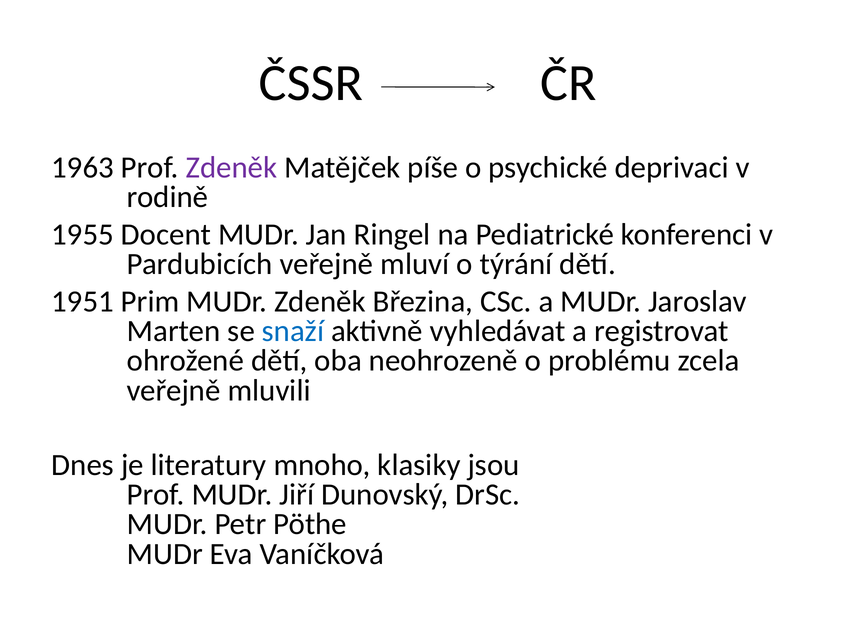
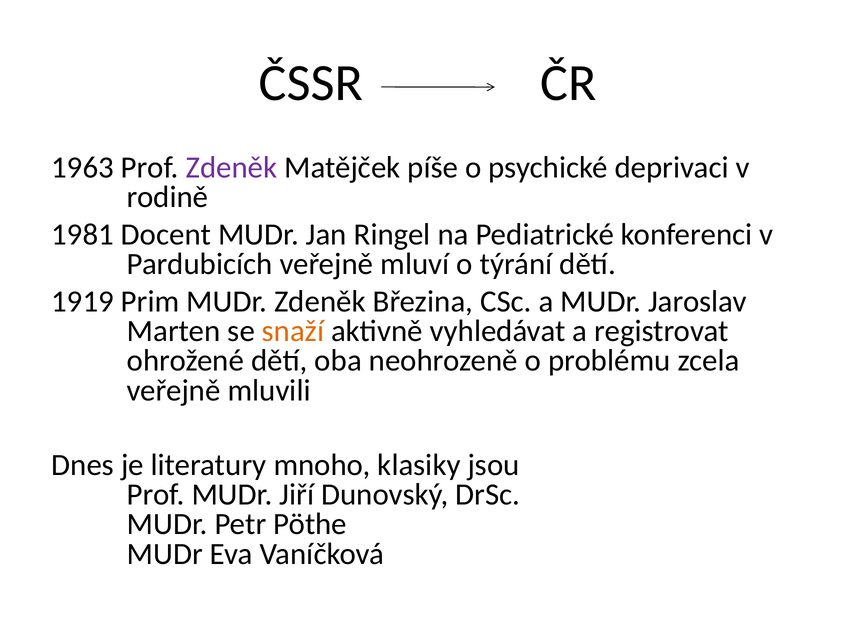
1955: 1955 -> 1981
1951: 1951 -> 1919
snaží colour: blue -> orange
